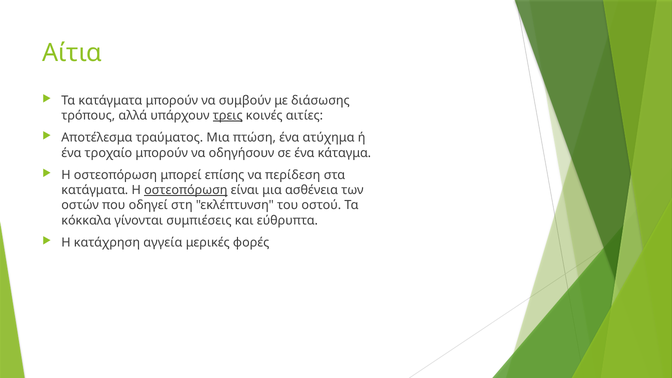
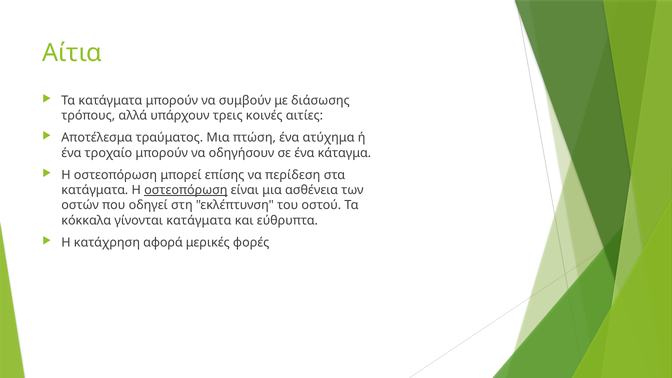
τρεις underline: present -> none
γίνονται συμπιέσεις: συμπιέσεις -> κατάγματα
αγγεία: αγγεία -> αφορά
